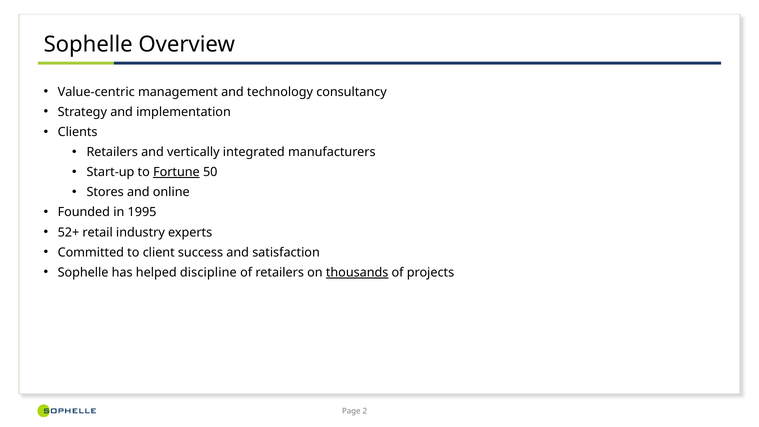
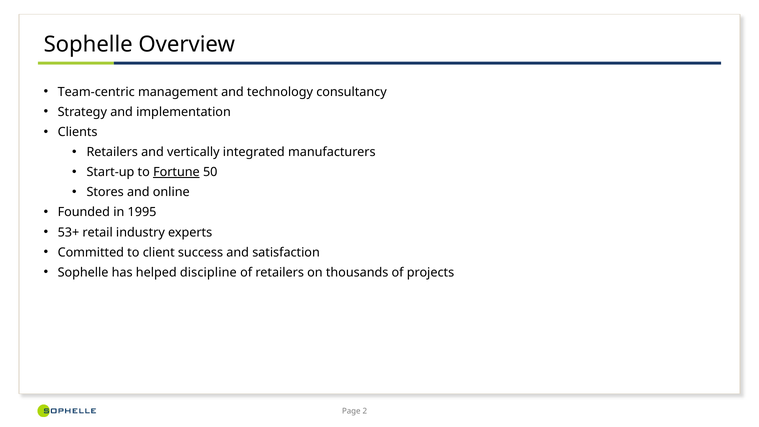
Value-centric: Value-centric -> Team-centric
52+: 52+ -> 53+
thousands underline: present -> none
